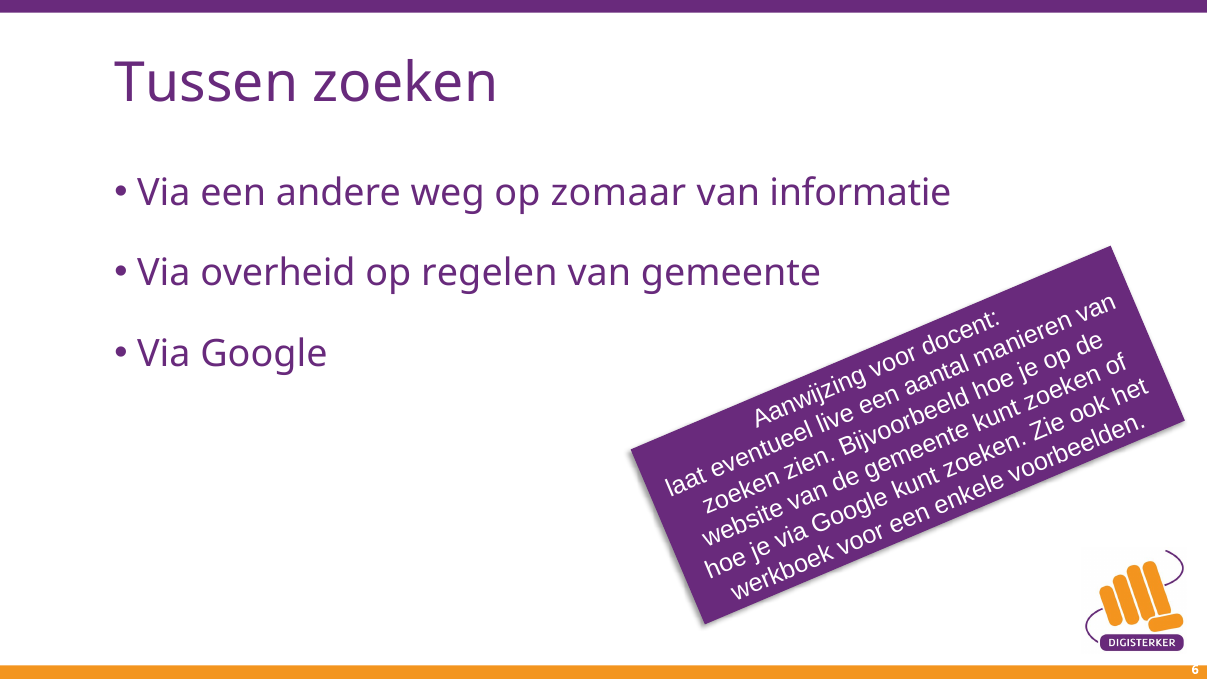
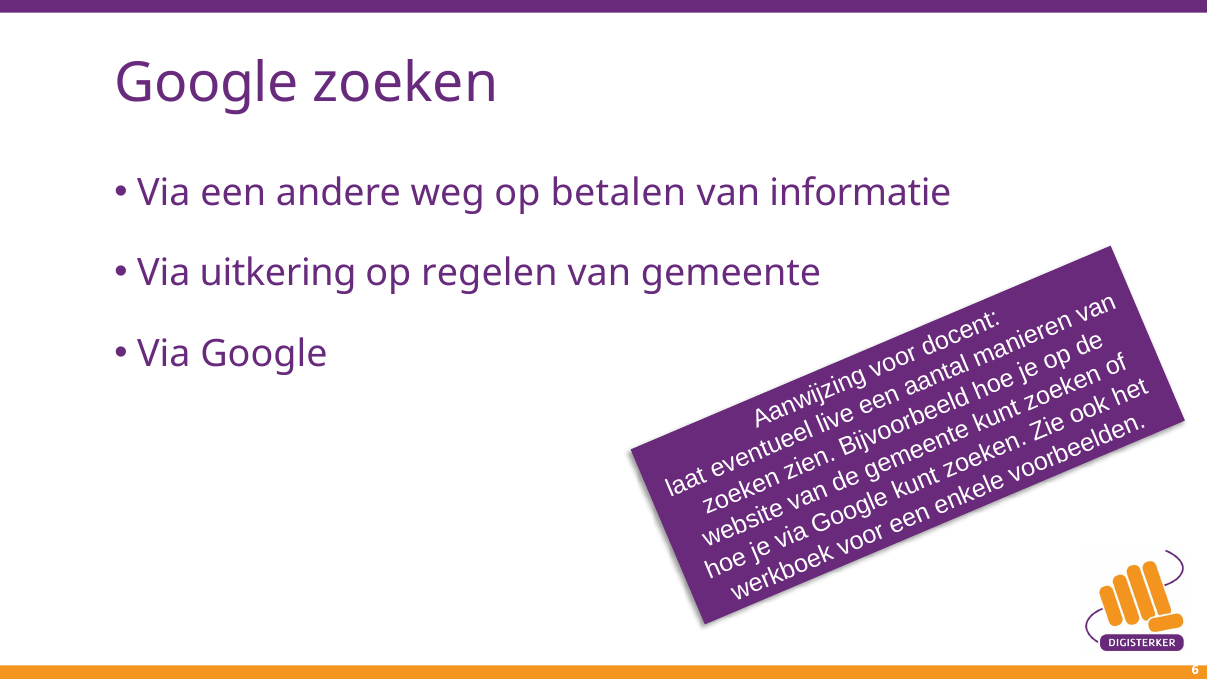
Tussen at (206, 83): Tussen -> Google
zomaar: zomaar -> betalen
overheid: overheid -> uitkering
